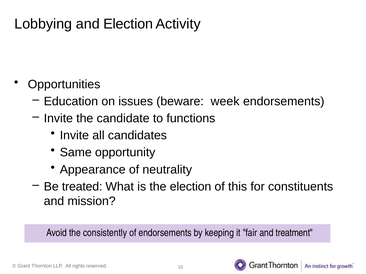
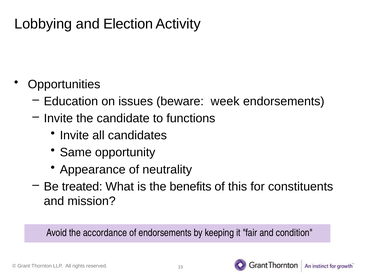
the election: election -> benefits
consistently: consistently -> accordance
treatment: treatment -> condition
